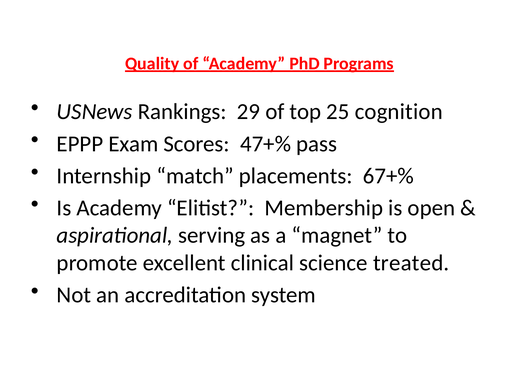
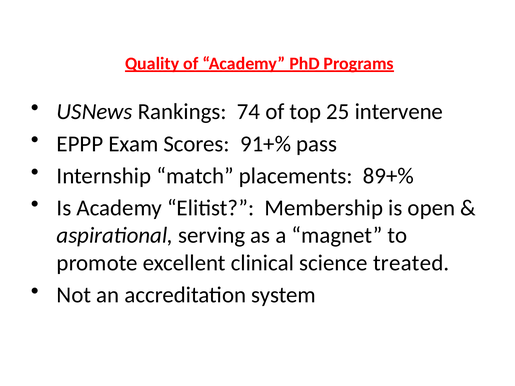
29: 29 -> 74
cognition: cognition -> intervene
47+%: 47+% -> 91+%
67+%: 67+% -> 89+%
